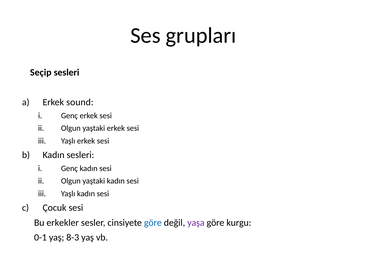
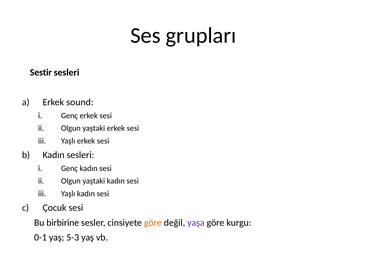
Seçip: Seçip -> Sestir
erkekler: erkekler -> birbirine
göre at (153, 223) colour: blue -> orange
8-3: 8-3 -> 5-3
